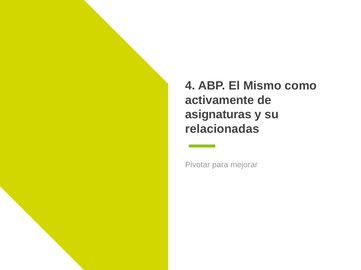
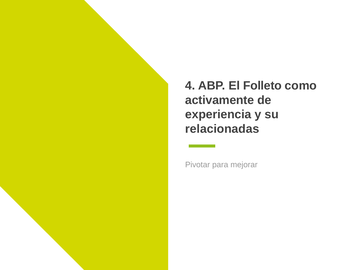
Mismo: Mismo -> Folleto
asignaturas: asignaturas -> experiencia
